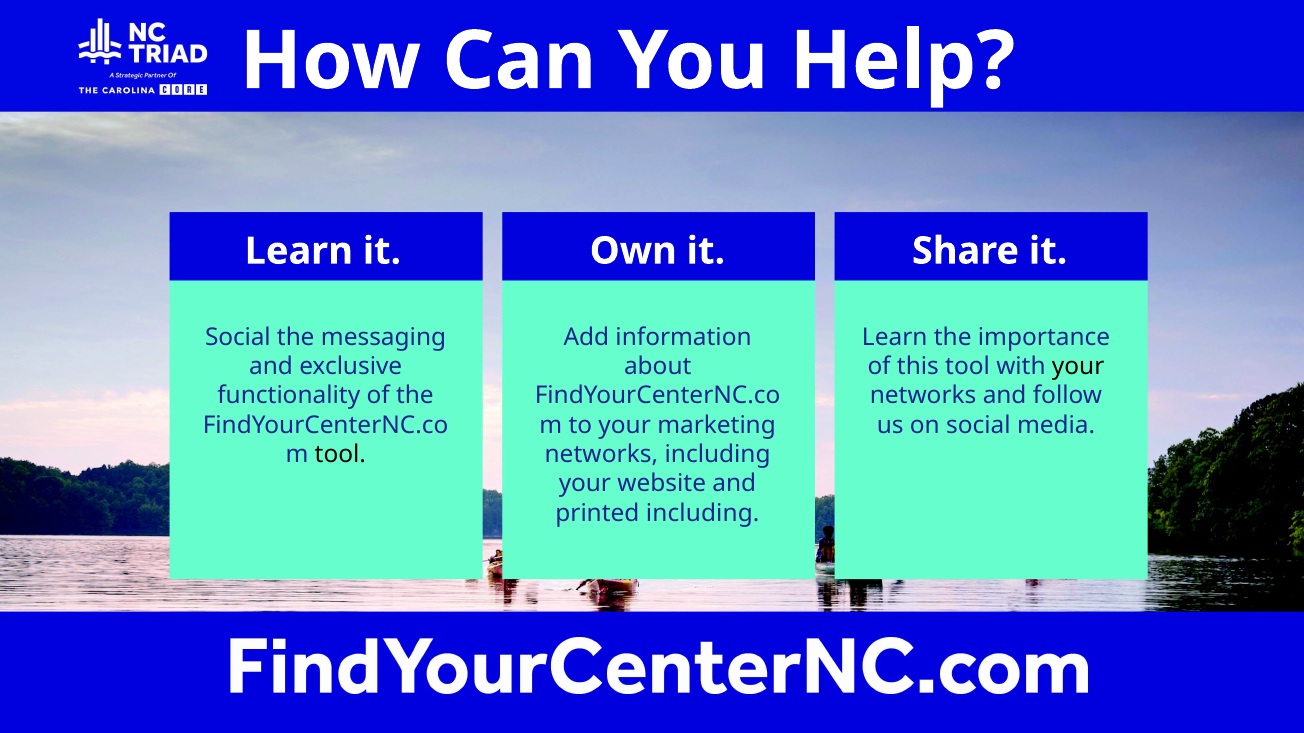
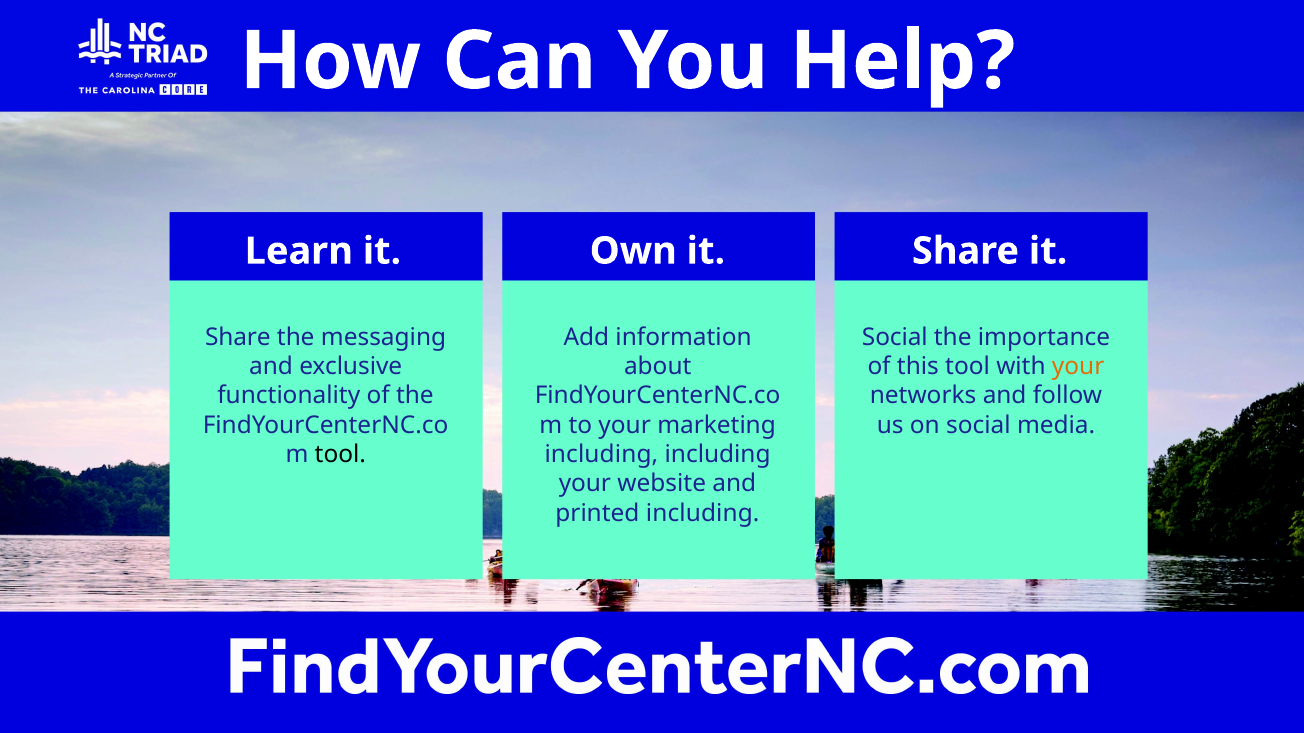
Social at (238, 337): Social -> Share
Learn at (895, 337): Learn -> Social
your at (1078, 367) colour: black -> orange
networks at (601, 455): networks -> including
